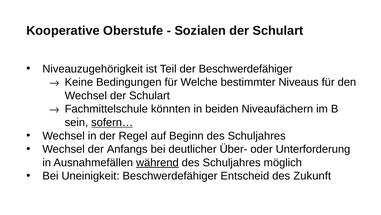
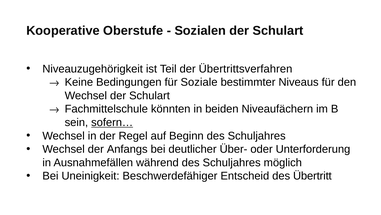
der Beschwerdefähiger: Beschwerdefähiger -> Übertrittsverfahren
Welche: Welche -> Soziale
während underline: present -> none
Zukunft: Zukunft -> Übertritt
